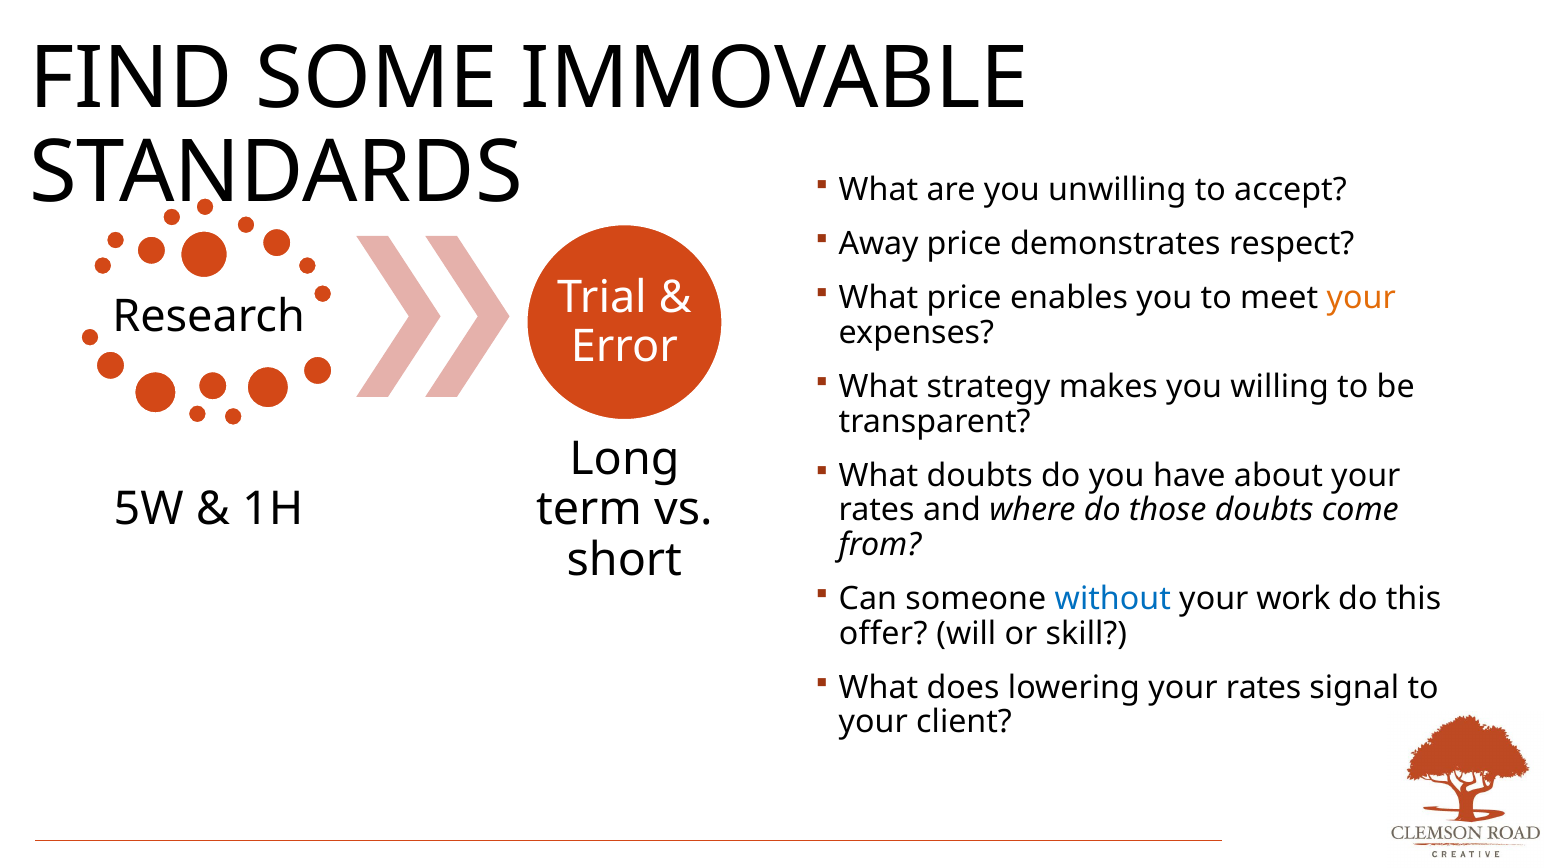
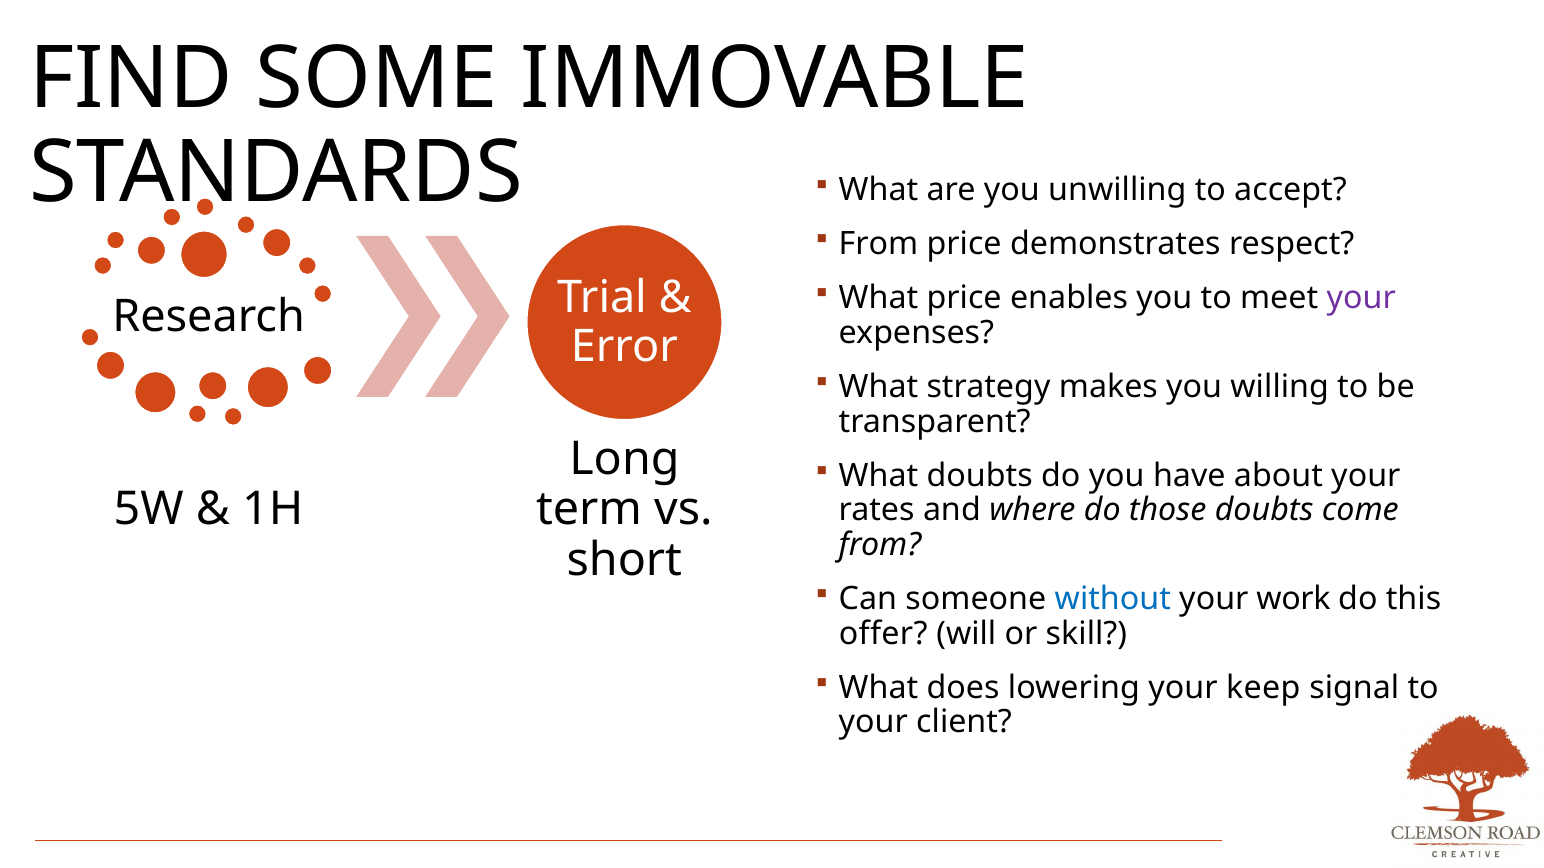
Away at (879, 244): Away -> From
your at (1361, 298) colour: orange -> purple
lowering your rates: rates -> keep
